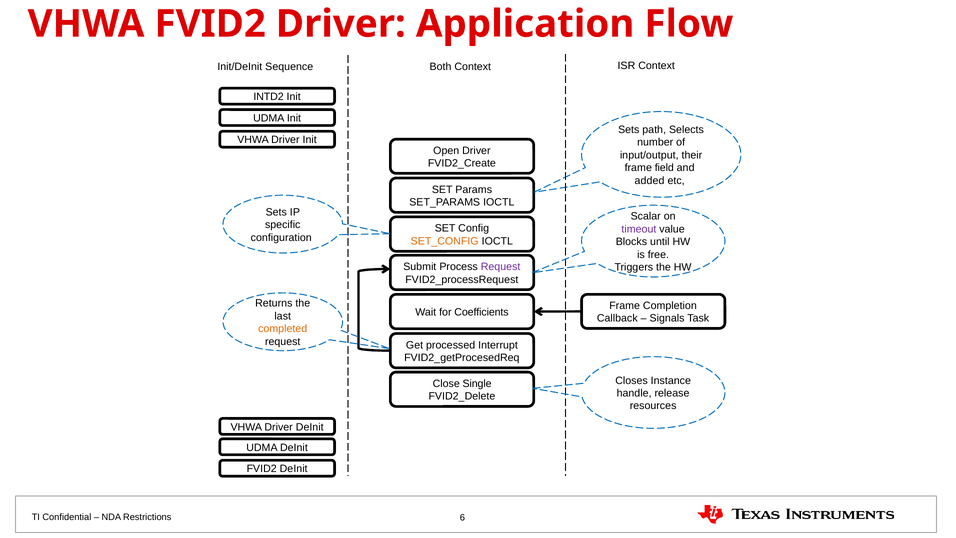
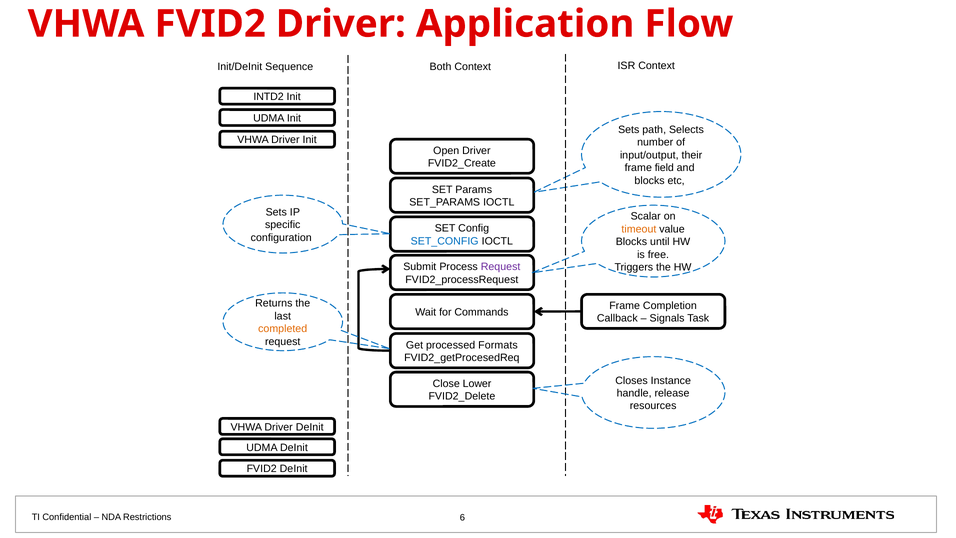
added at (650, 181): added -> blocks
timeout colour: purple -> orange
SET_CONFIG colour: orange -> blue
Coefficients: Coefficients -> Commands
Interrupt: Interrupt -> Formats
Single: Single -> Lower
